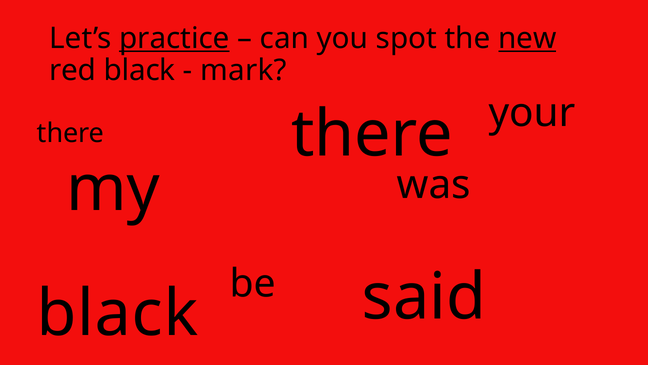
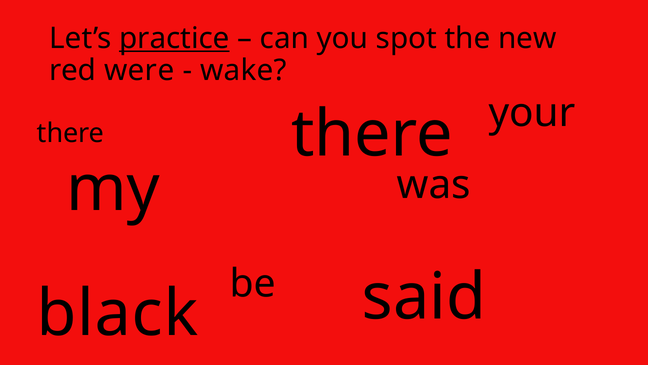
new underline: present -> none
red black: black -> were
mark: mark -> wake
